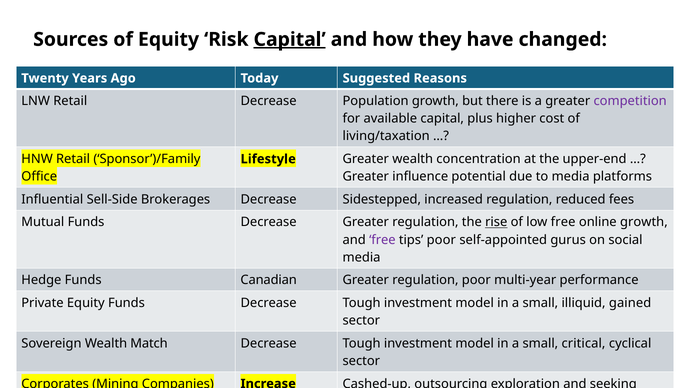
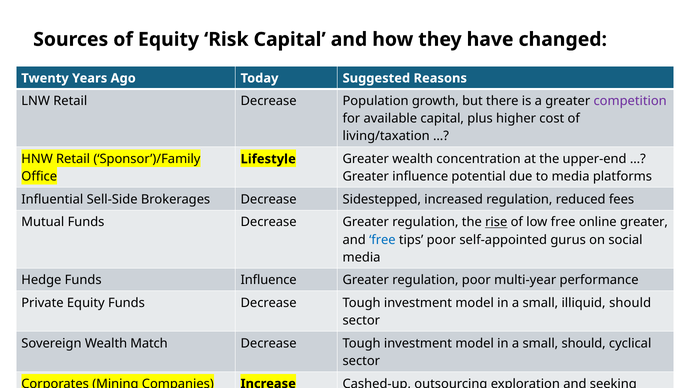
Capital at (290, 39) underline: present -> none
online growth: growth -> greater
free at (382, 240) colour: purple -> blue
Funds Canadian: Canadian -> Influence
illiquid gained: gained -> should
small critical: critical -> should
